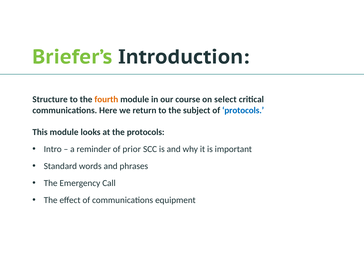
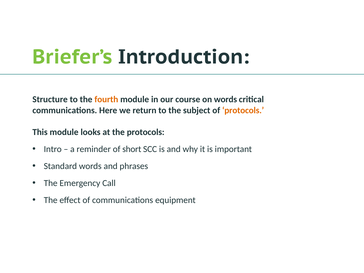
on select: select -> words
protocols at (243, 110) colour: blue -> orange
prior: prior -> short
